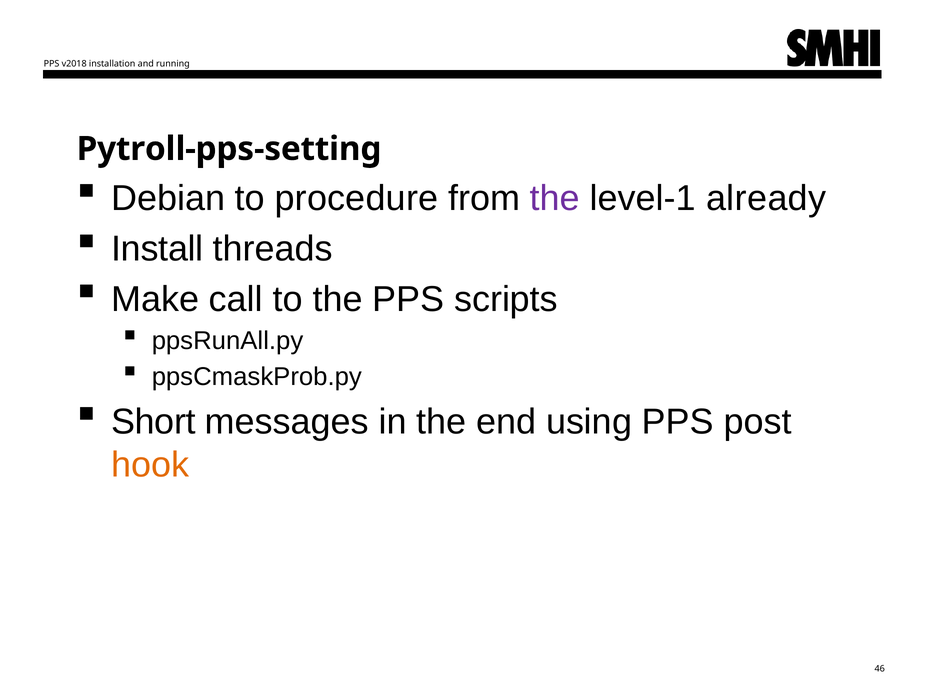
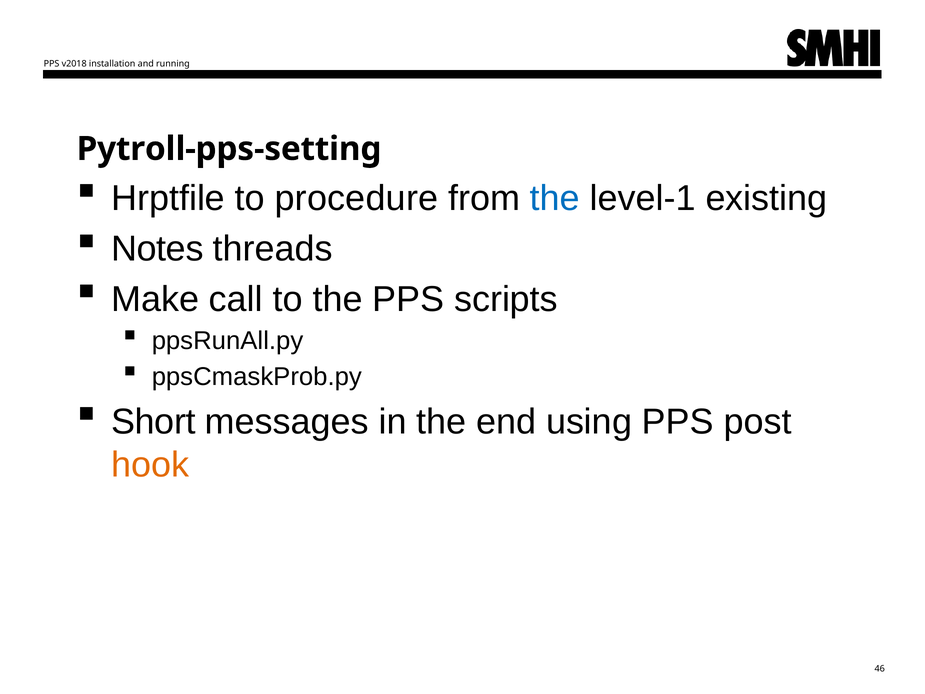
Debian: Debian -> Hrptfile
the at (555, 198) colour: purple -> blue
already: already -> existing
Install: Install -> Notes
